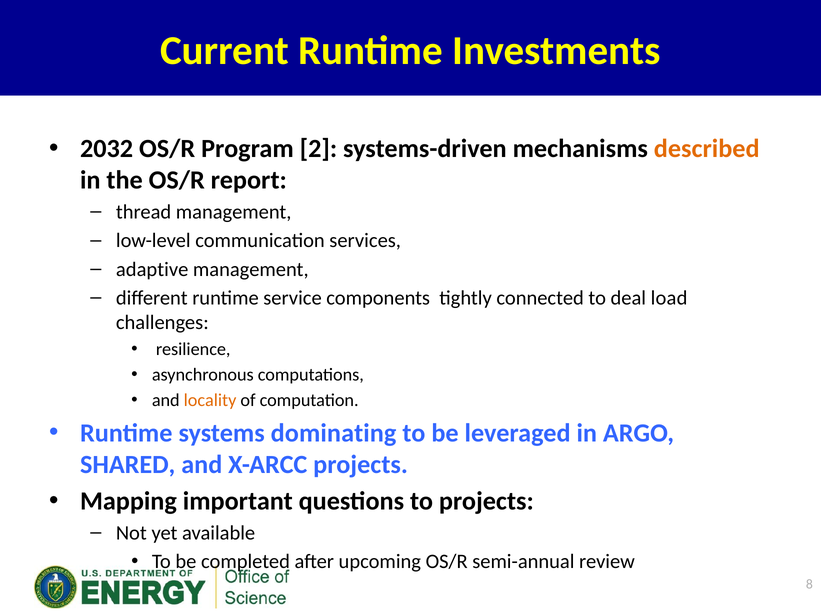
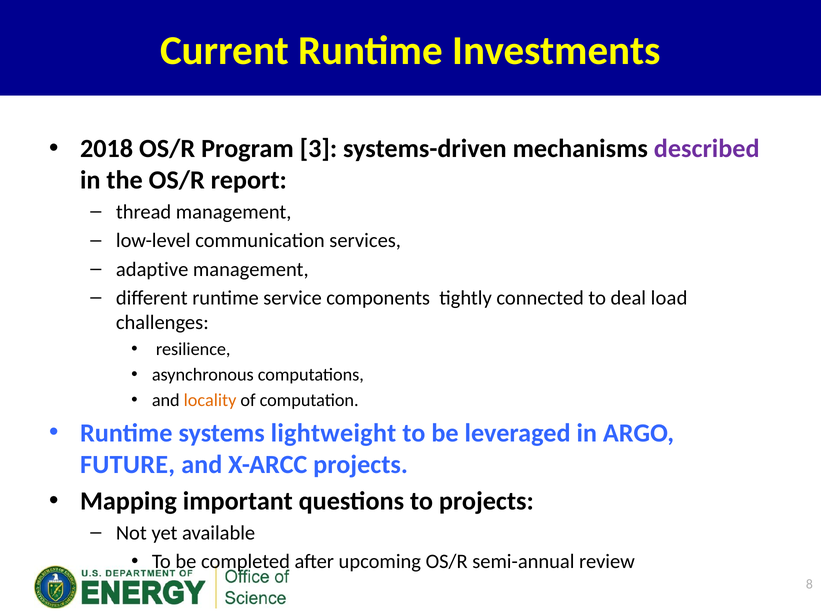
2032: 2032 -> 2018
2: 2 -> 3
described colour: orange -> purple
dominating: dominating -> lightweight
SHARED: SHARED -> FUTURE
